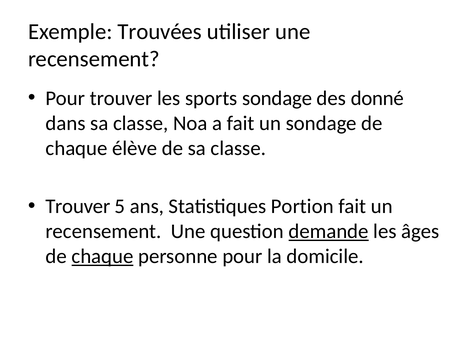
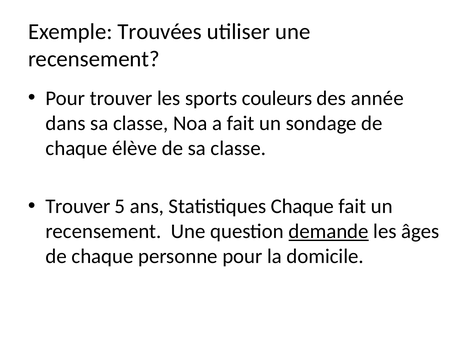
sports sondage: sondage -> couleurs
donné: donné -> année
Statistiques Portion: Portion -> Chaque
chaque at (103, 256) underline: present -> none
